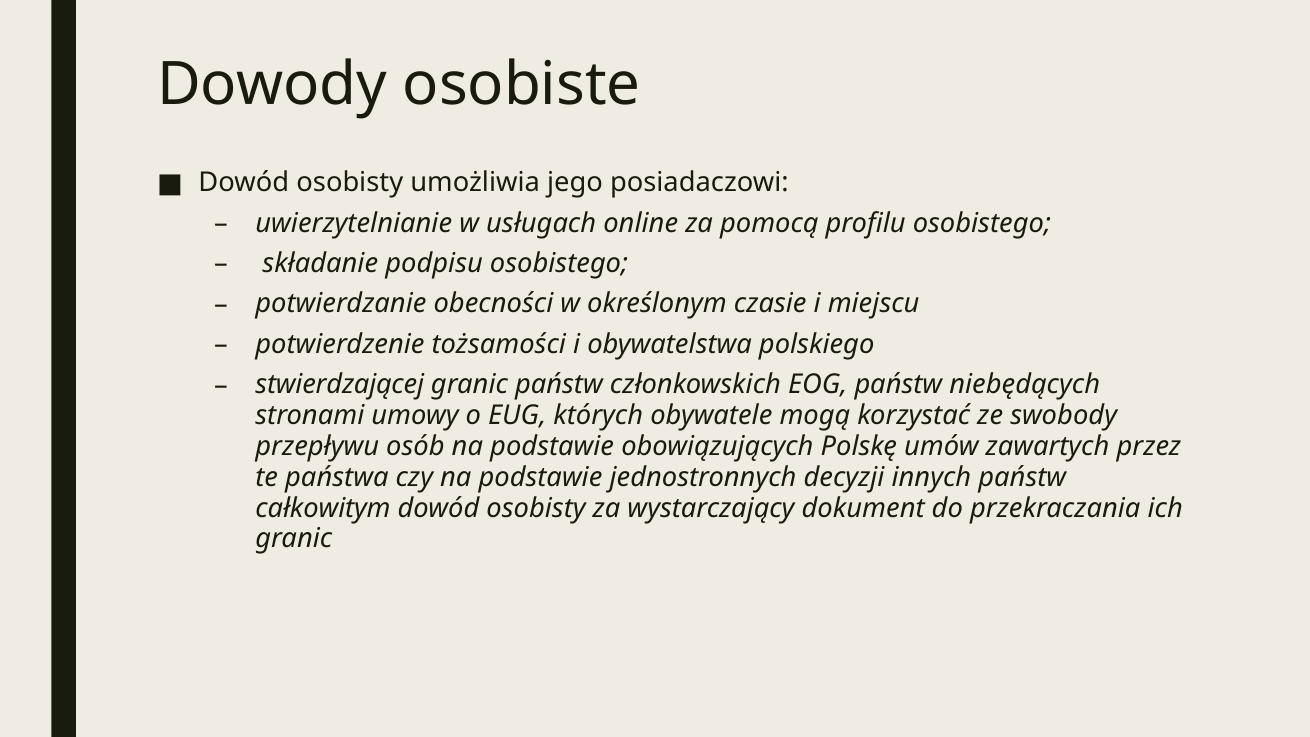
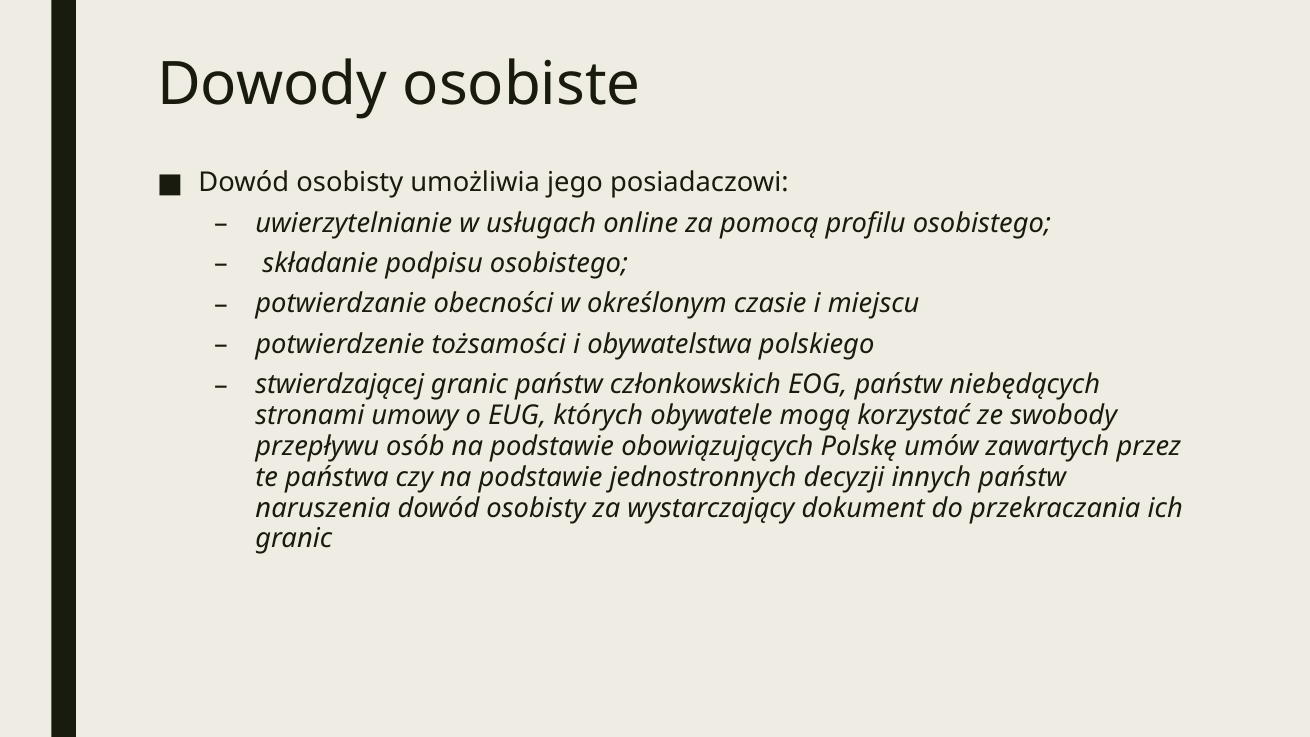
całkowitym: całkowitym -> naruszenia
